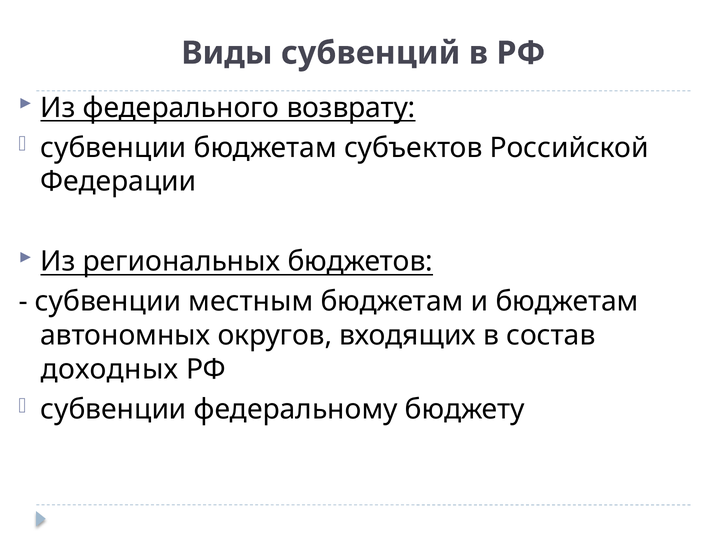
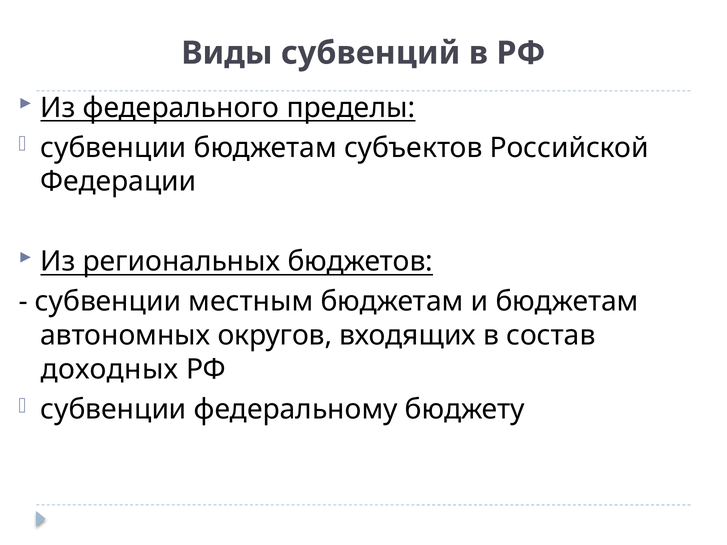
возврату: возврату -> пределы
